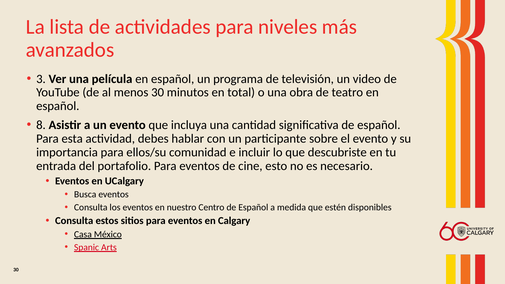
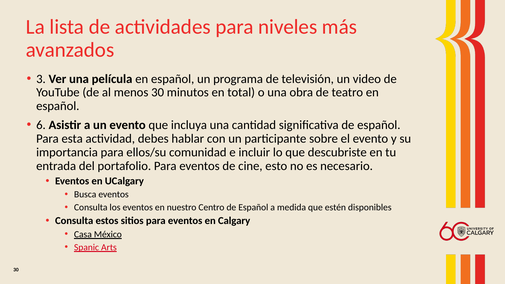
8: 8 -> 6
